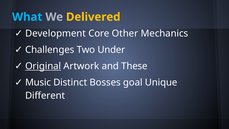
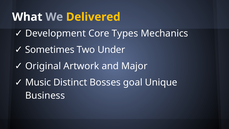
What colour: light blue -> white
Other: Other -> Types
Challenges: Challenges -> Sometimes
Original underline: present -> none
These: These -> Major
Different: Different -> Business
